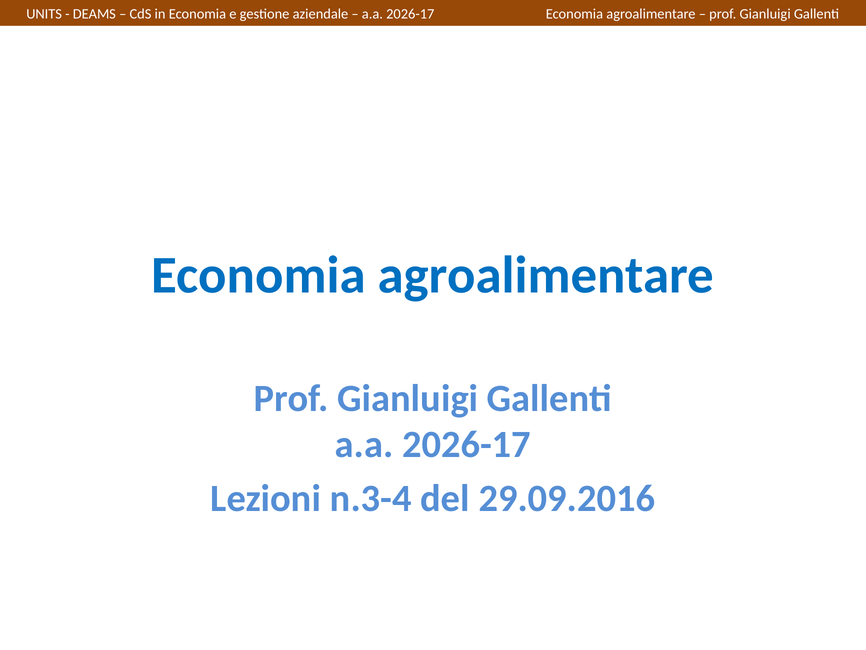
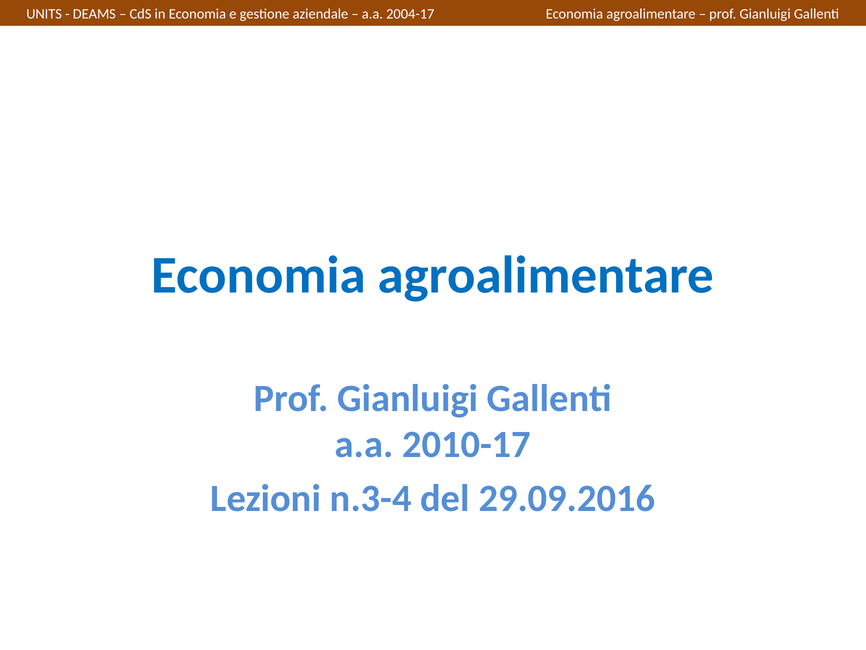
2026-17 at (410, 14): 2026-17 -> 2004-17
2026-17 at (466, 444): 2026-17 -> 2010-17
